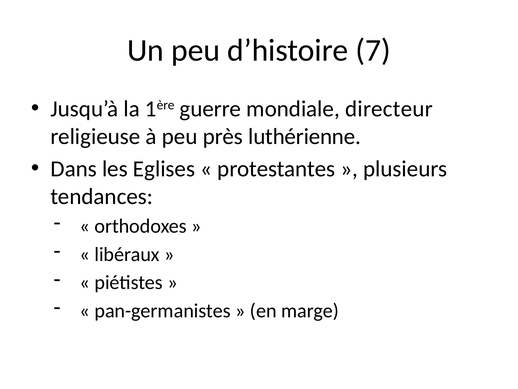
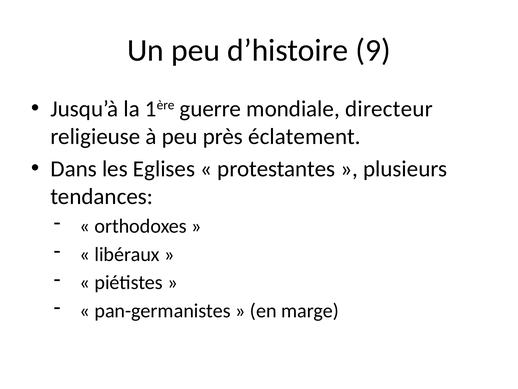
7: 7 -> 9
luthérienne: luthérienne -> éclatement
